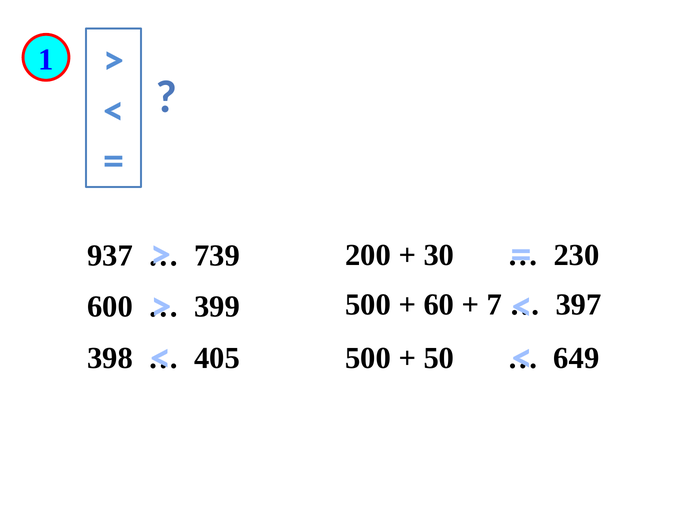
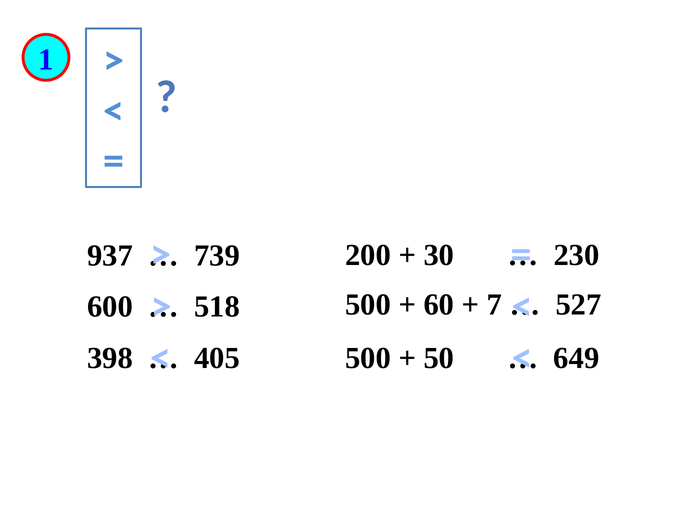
397: 397 -> 527
399: 399 -> 518
